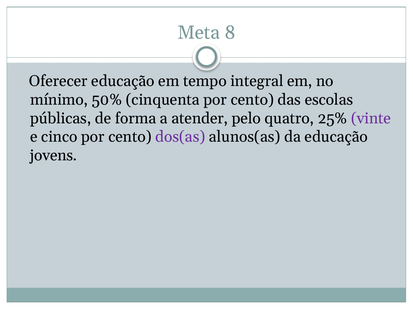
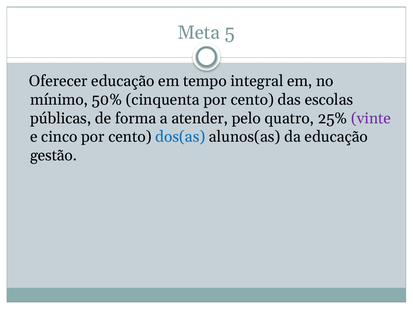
8: 8 -> 5
dos(as colour: purple -> blue
jovens: jovens -> gestão
